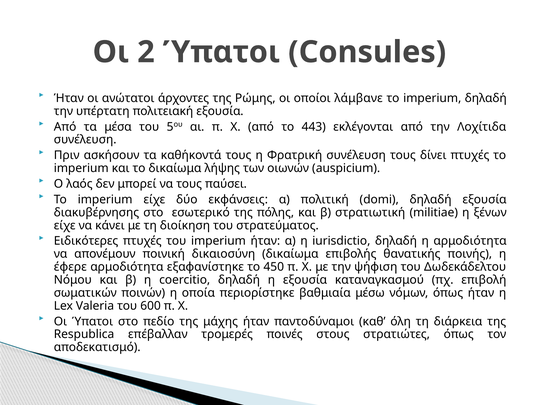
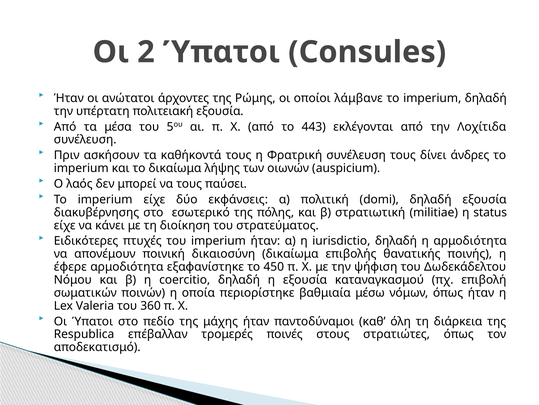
δίνει πτυχές: πτυχές -> άνδρες
ξένων: ξένων -> status
600: 600 -> 360
